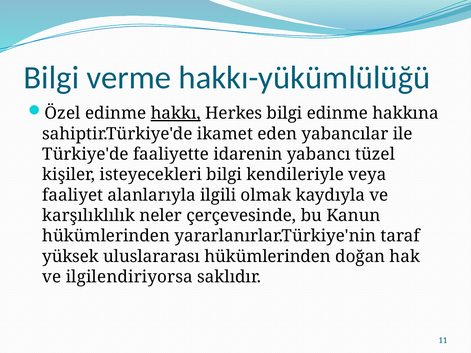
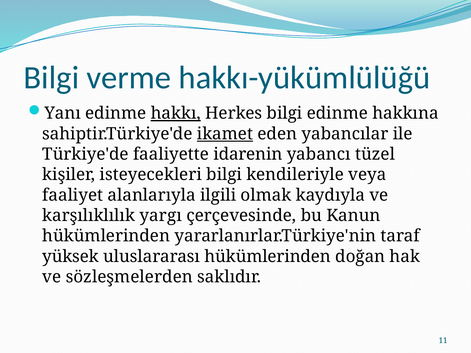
Özel: Özel -> Yanı
ikamet underline: none -> present
neler: neler -> yargı
ilgilendiriyorsa: ilgilendiriyorsa -> sözleşmelerden
